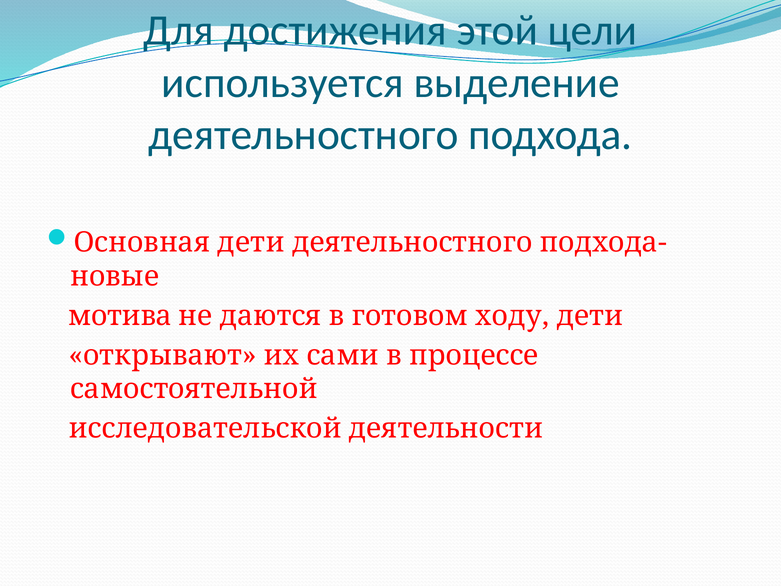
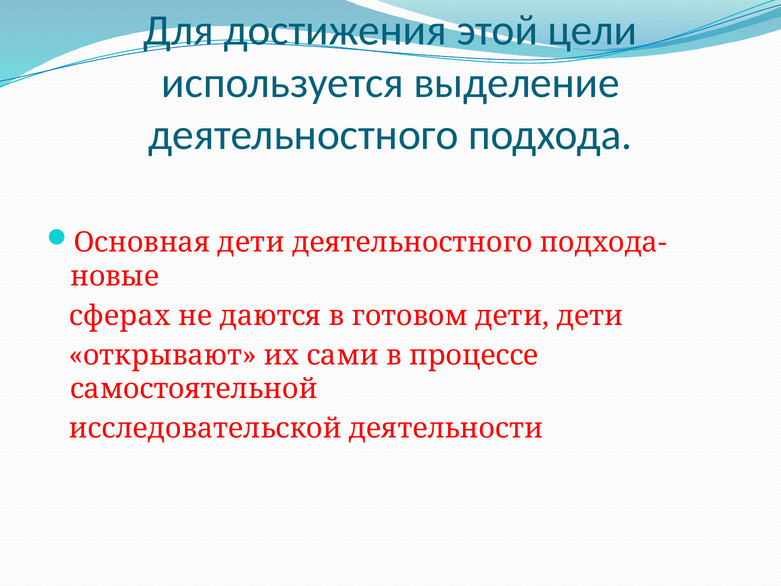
мотива: мотива -> сферах
готовом ходу: ходу -> дети
